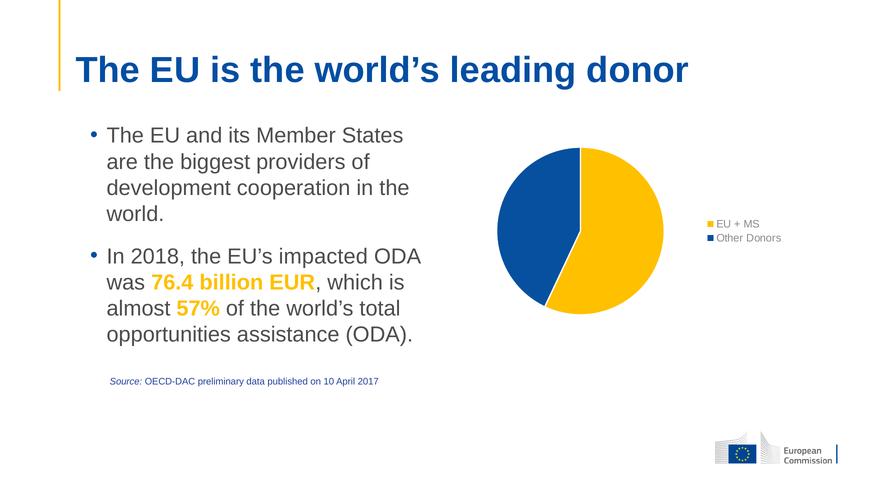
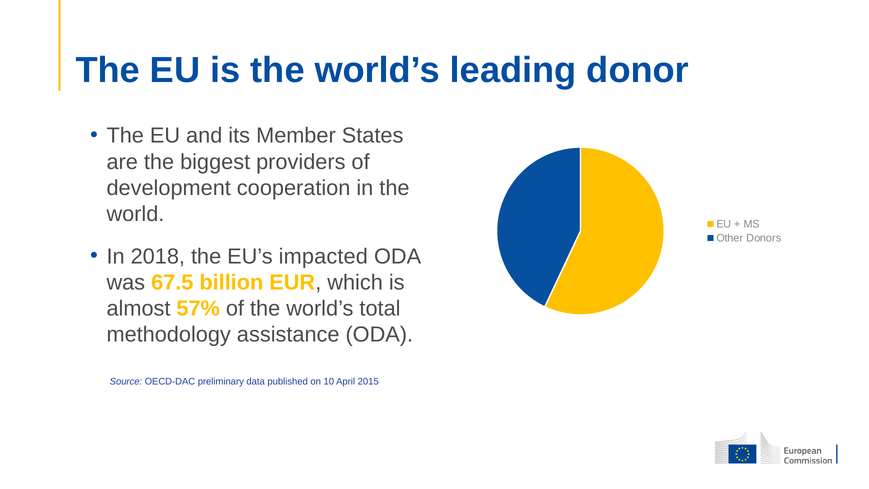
76.4: 76.4 -> 67.5
opportunities: opportunities -> methodology
2017: 2017 -> 2015
